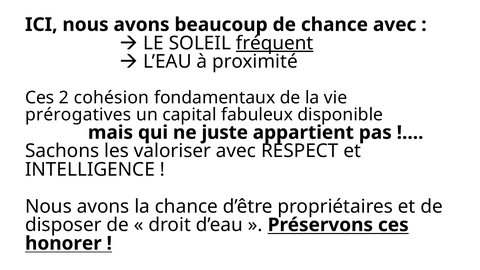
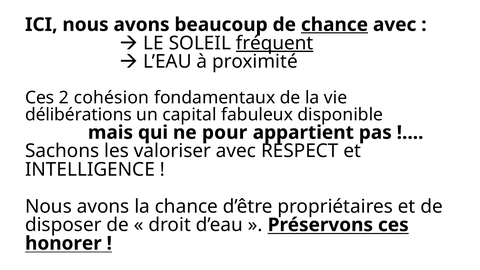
chance at (334, 25) underline: none -> present
prérogatives: prérogatives -> délibérations
juste: juste -> pour
